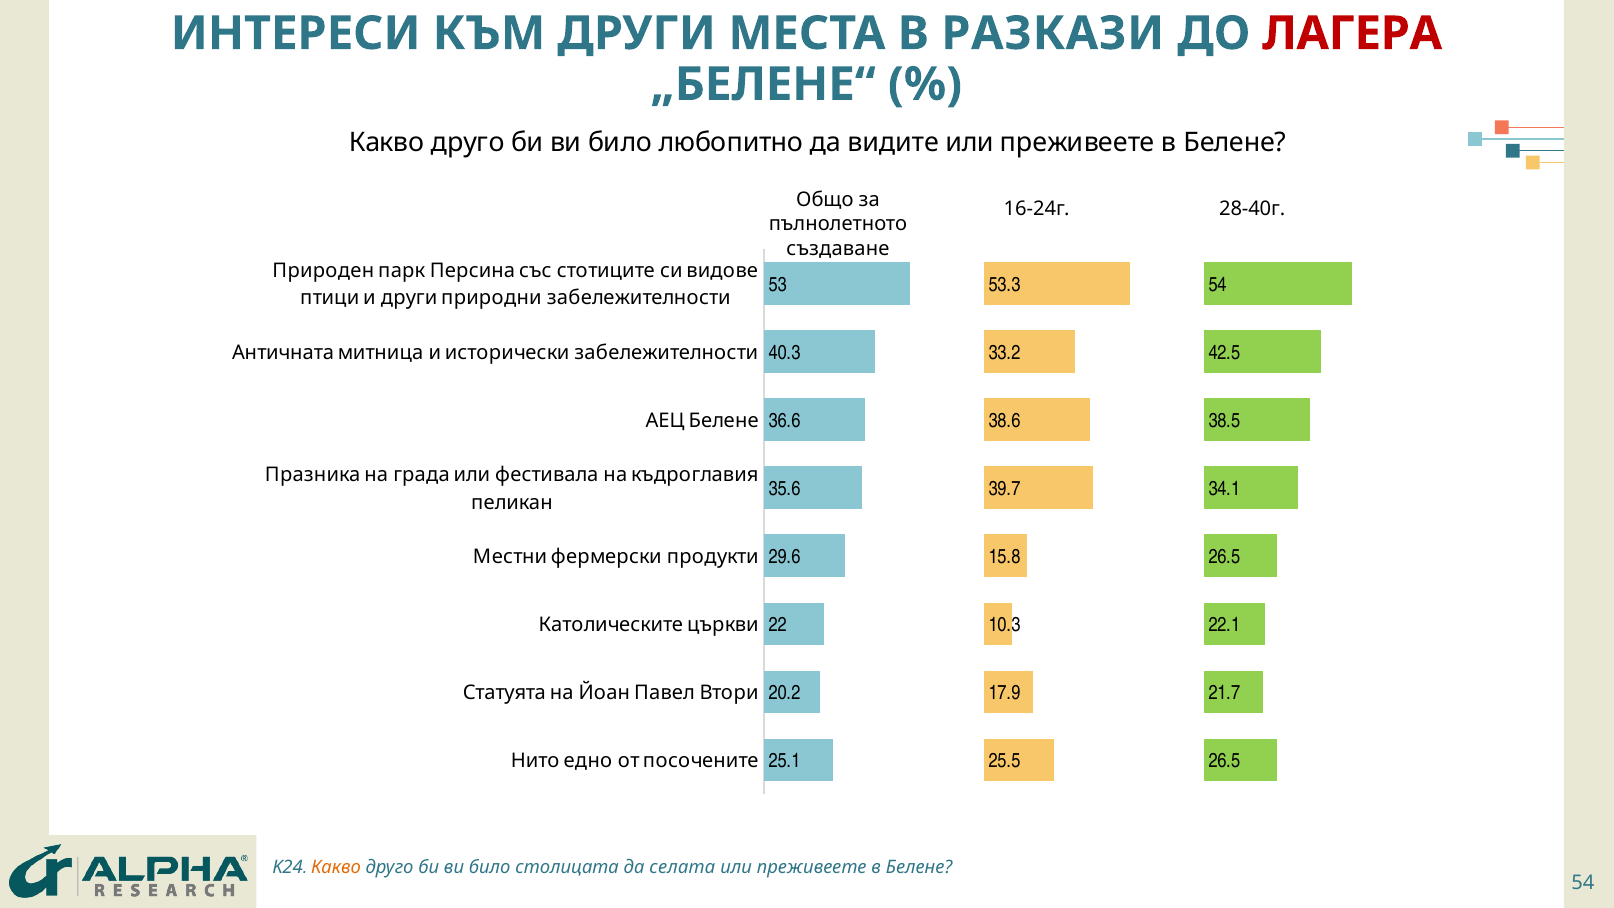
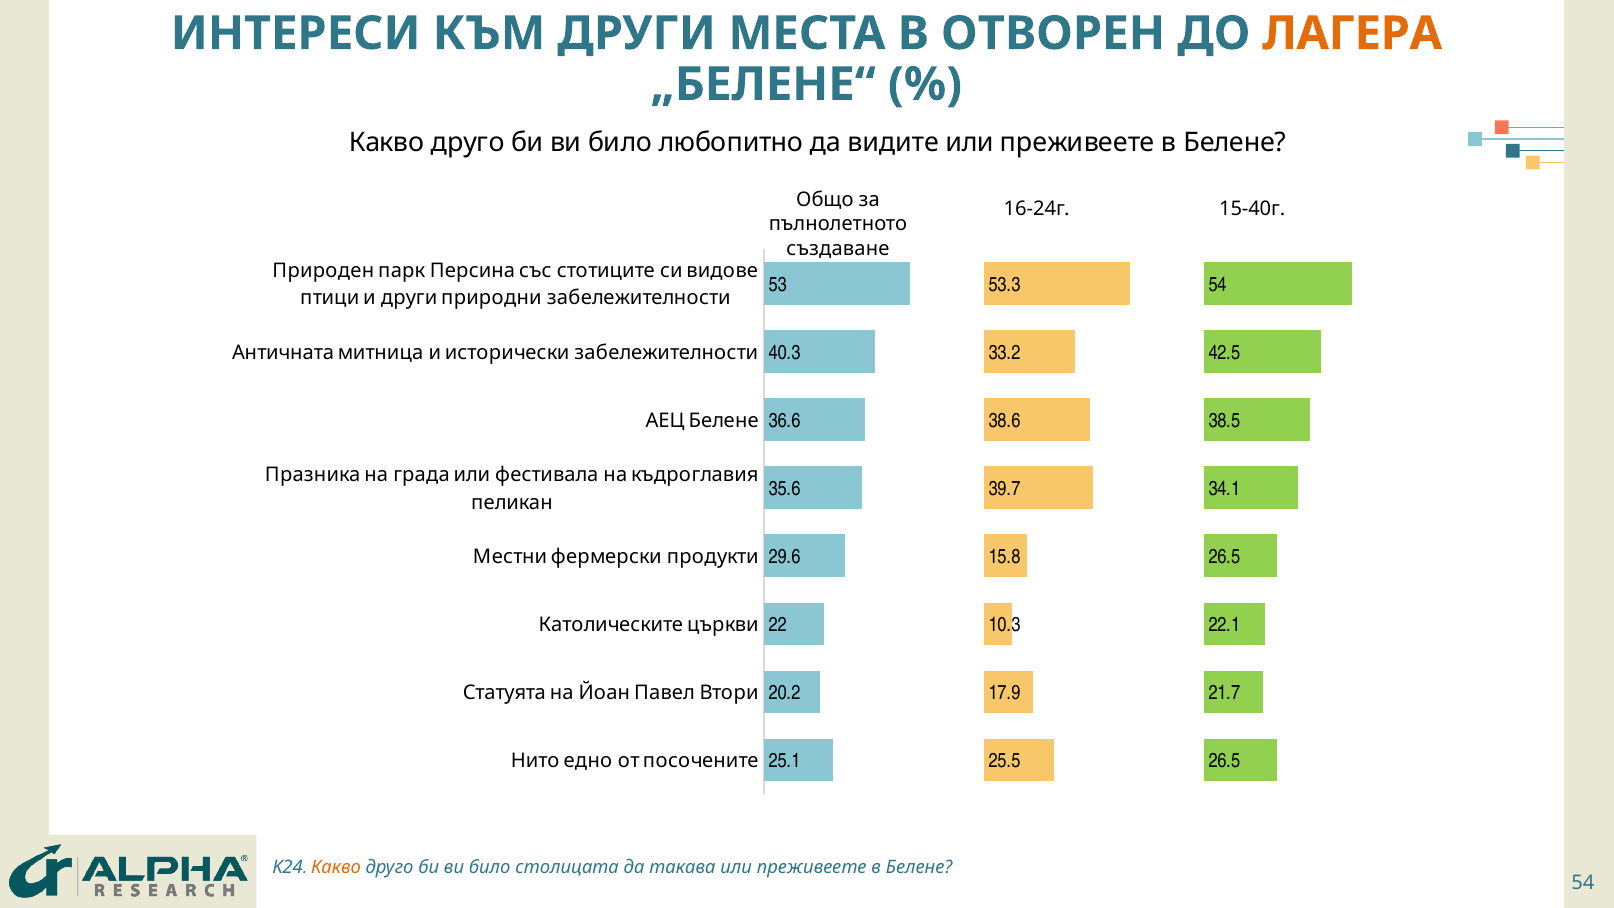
РАЗКАЗИ: РАЗКАЗИ -> ОТВОРЕН
ЛАГЕРА colour: red -> orange
28-40г: 28-40г -> 15-40г
селата: селата -> такава
